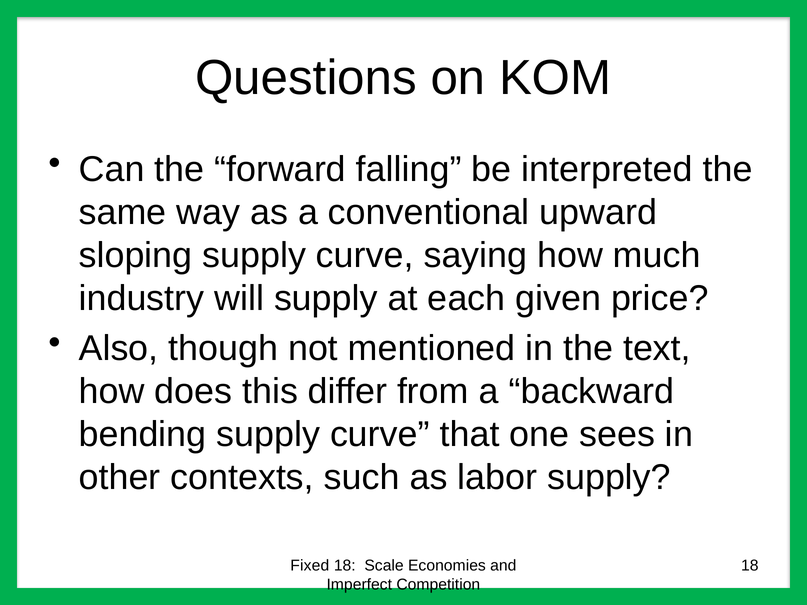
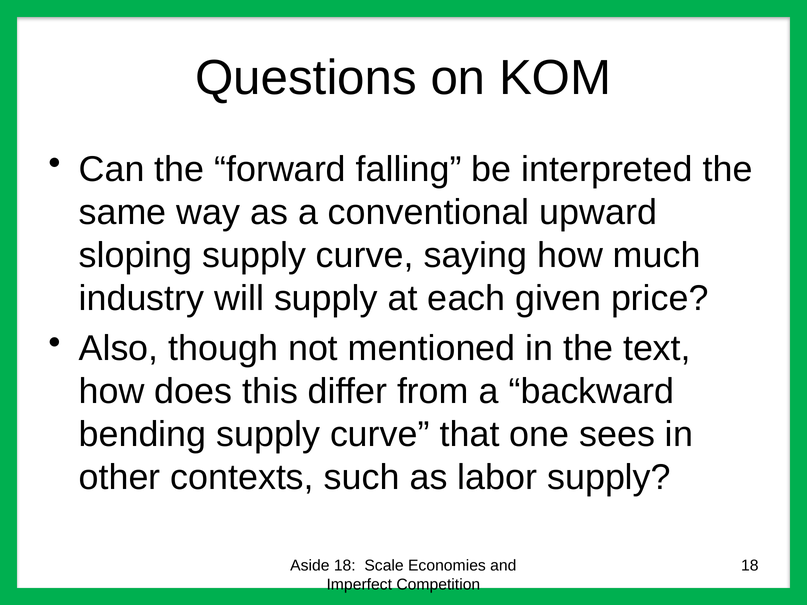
Fixed: Fixed -> Aside
